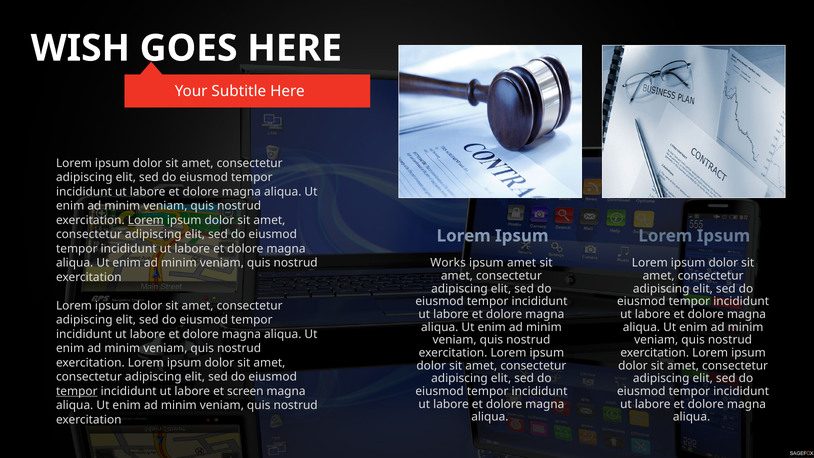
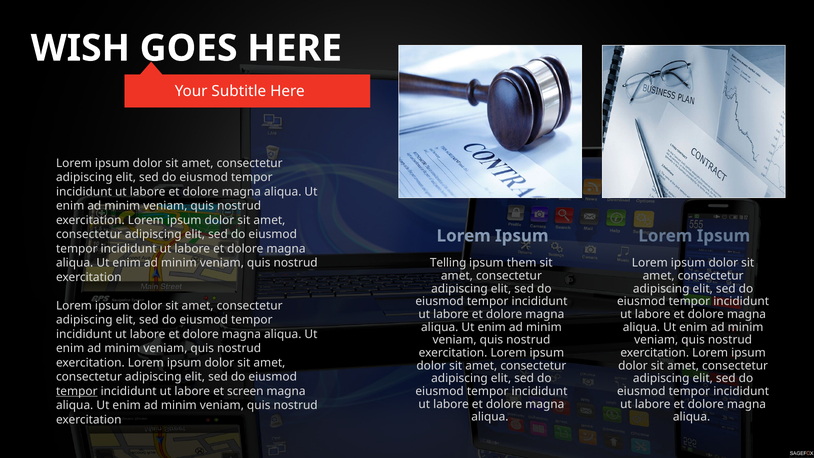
Lorem at (146, 220) underline: present -> none
Works: Works -> Telling
ipsum amet: amet -> them
